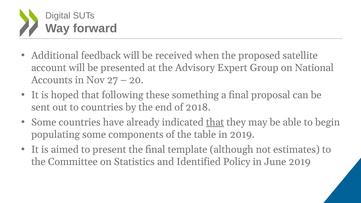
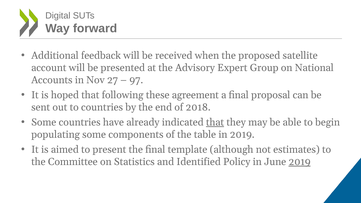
20: 20 -> 97
something: something -> agreement
2019 at (300, 162) underline: none -> present
